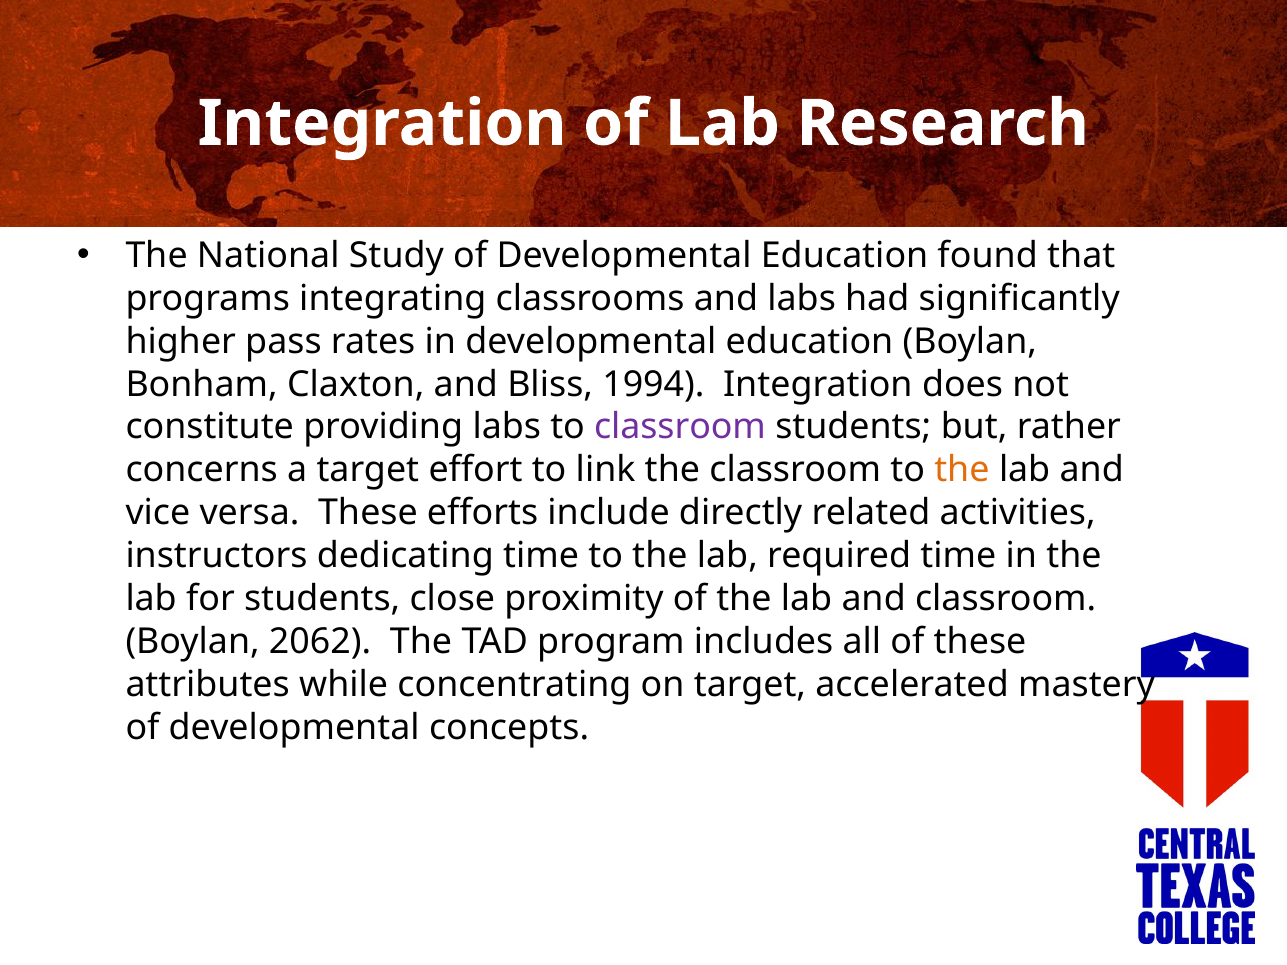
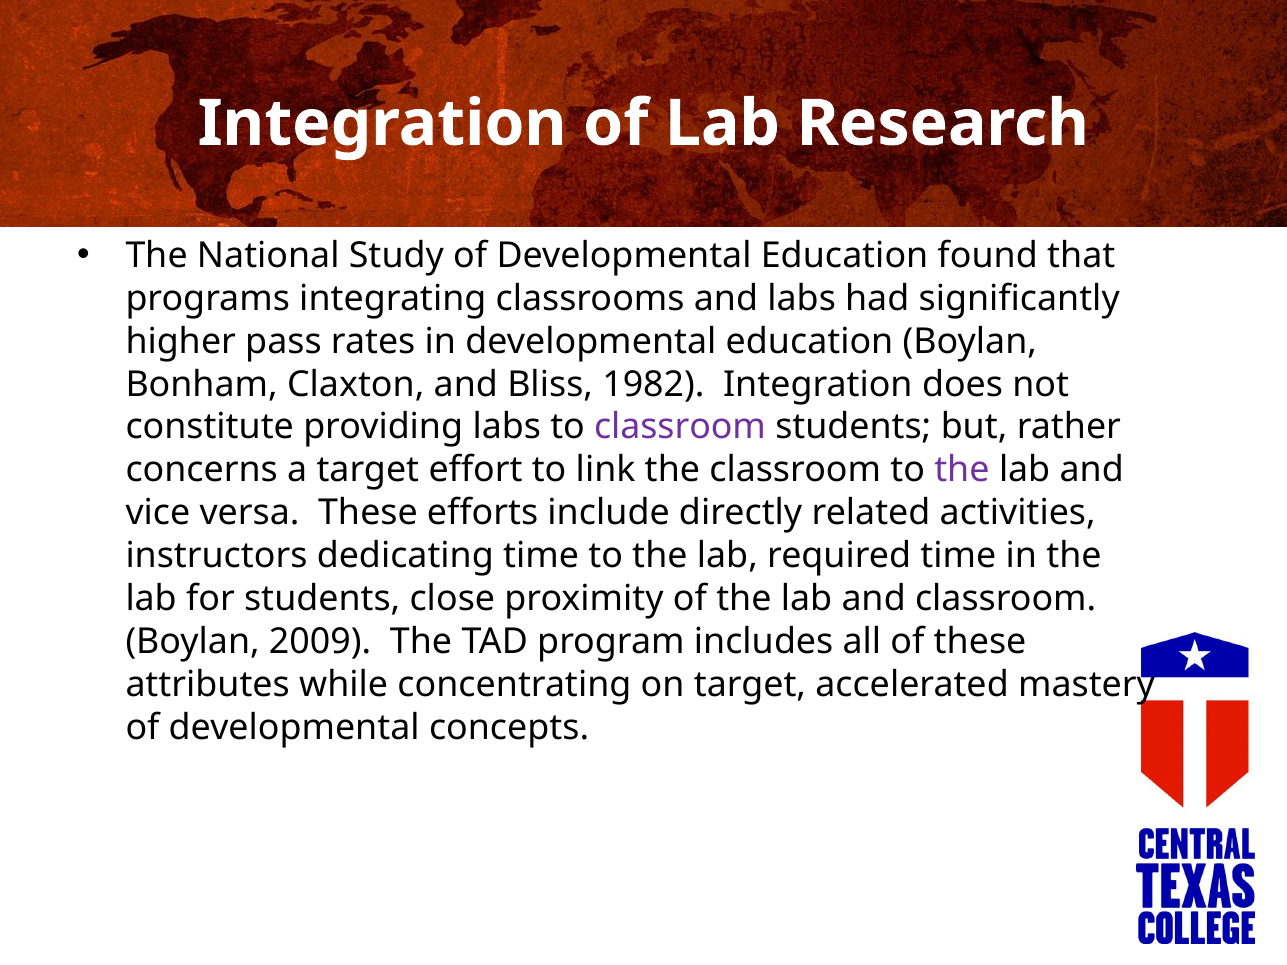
1994: 1994 -> 1982
the at (962, 470) colour: orange -> purple
2062: 2062 -> 2009
